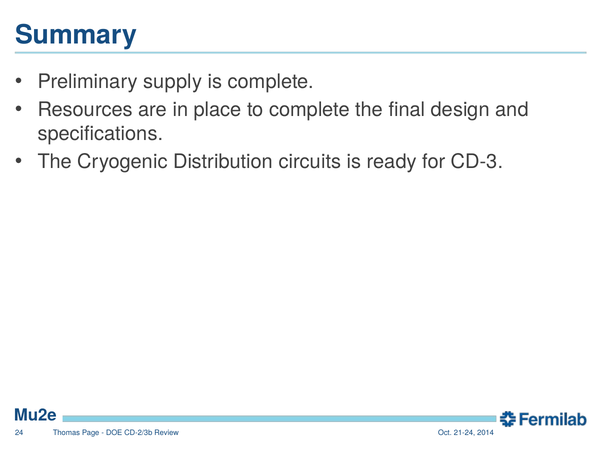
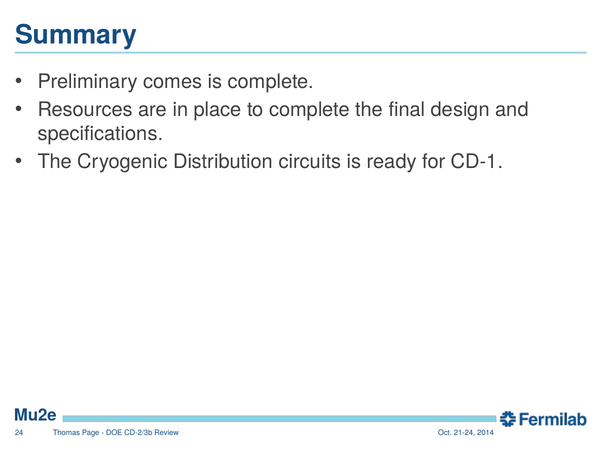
supply: supply -> comes
CD-3: CD-3 -> CD-1
